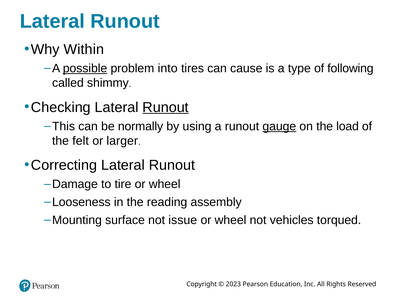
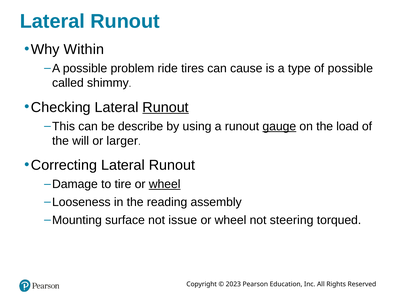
possible at (85, 68) underline: present -> none
into: into -> ride
of following: following -> possible
normally: normally -> describe
felt: felt -> will
wheel at (165, 184) underline: none -> present
vehicles: vehicles -> steering
